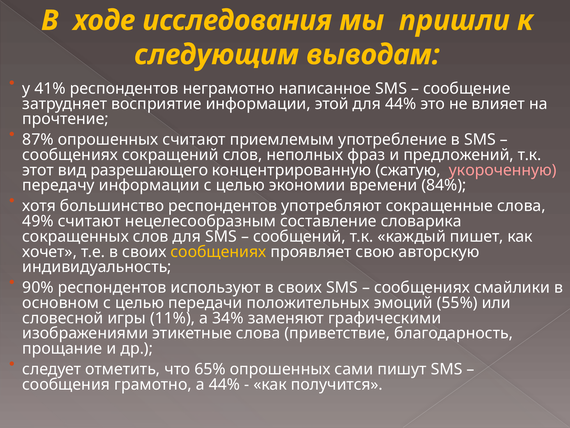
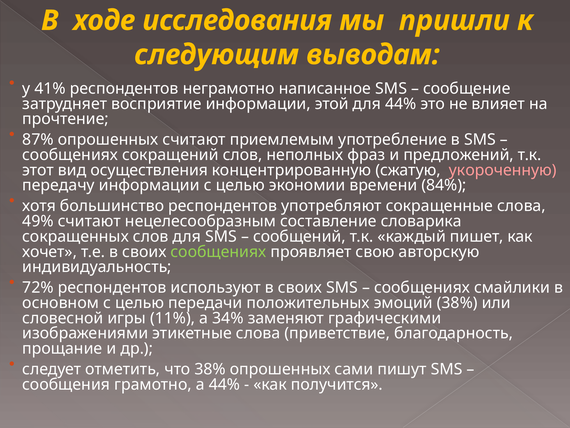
разрешающего: разрешающего -> осуществления
сообщениях at (218, 251) colour: yellow -> light green
90%: 90% -> 72%
эмоций 55%: 55% -> 38%
что 65%: 65% -> 38%
